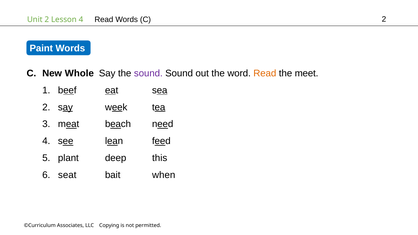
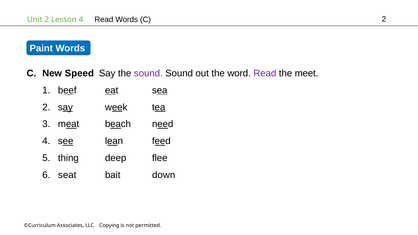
Whole: Whole -> Speed
Read at (265, 73) colour: orange -> purple
plant: plant -> thing
this: this -> flee
when: when -> down
